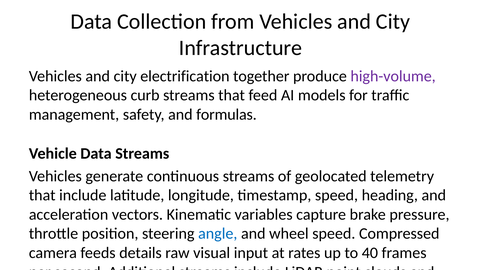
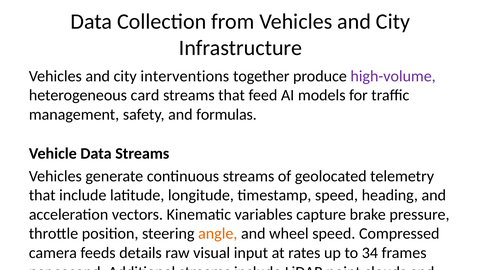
electrification: electrification -> interventions
curb: curb -> card
angle colour: blue -> orange
40: 40 -> 34
